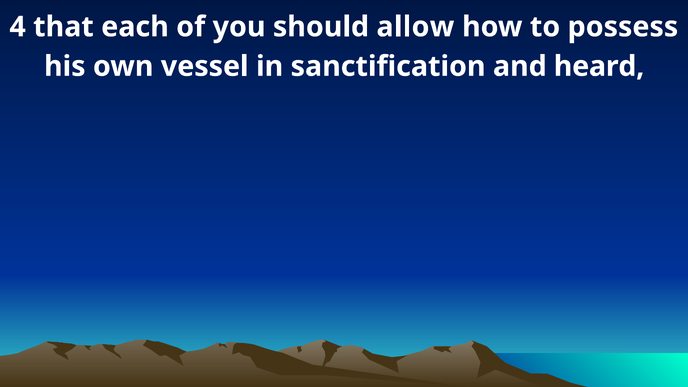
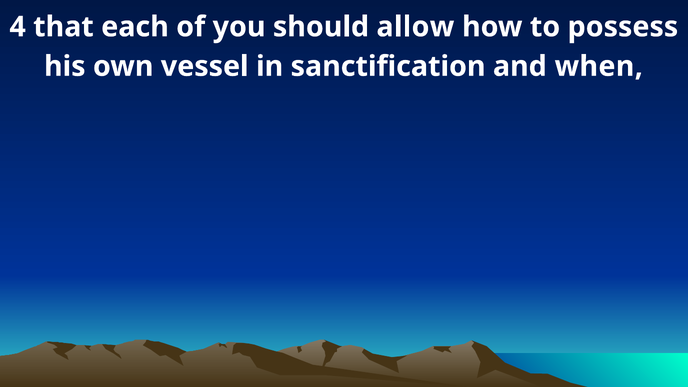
heard: heard -> when
